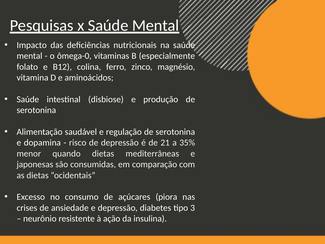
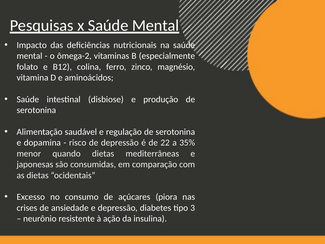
ômega-0: ômega-0 -> ômega-2
21: 21 -> 22
